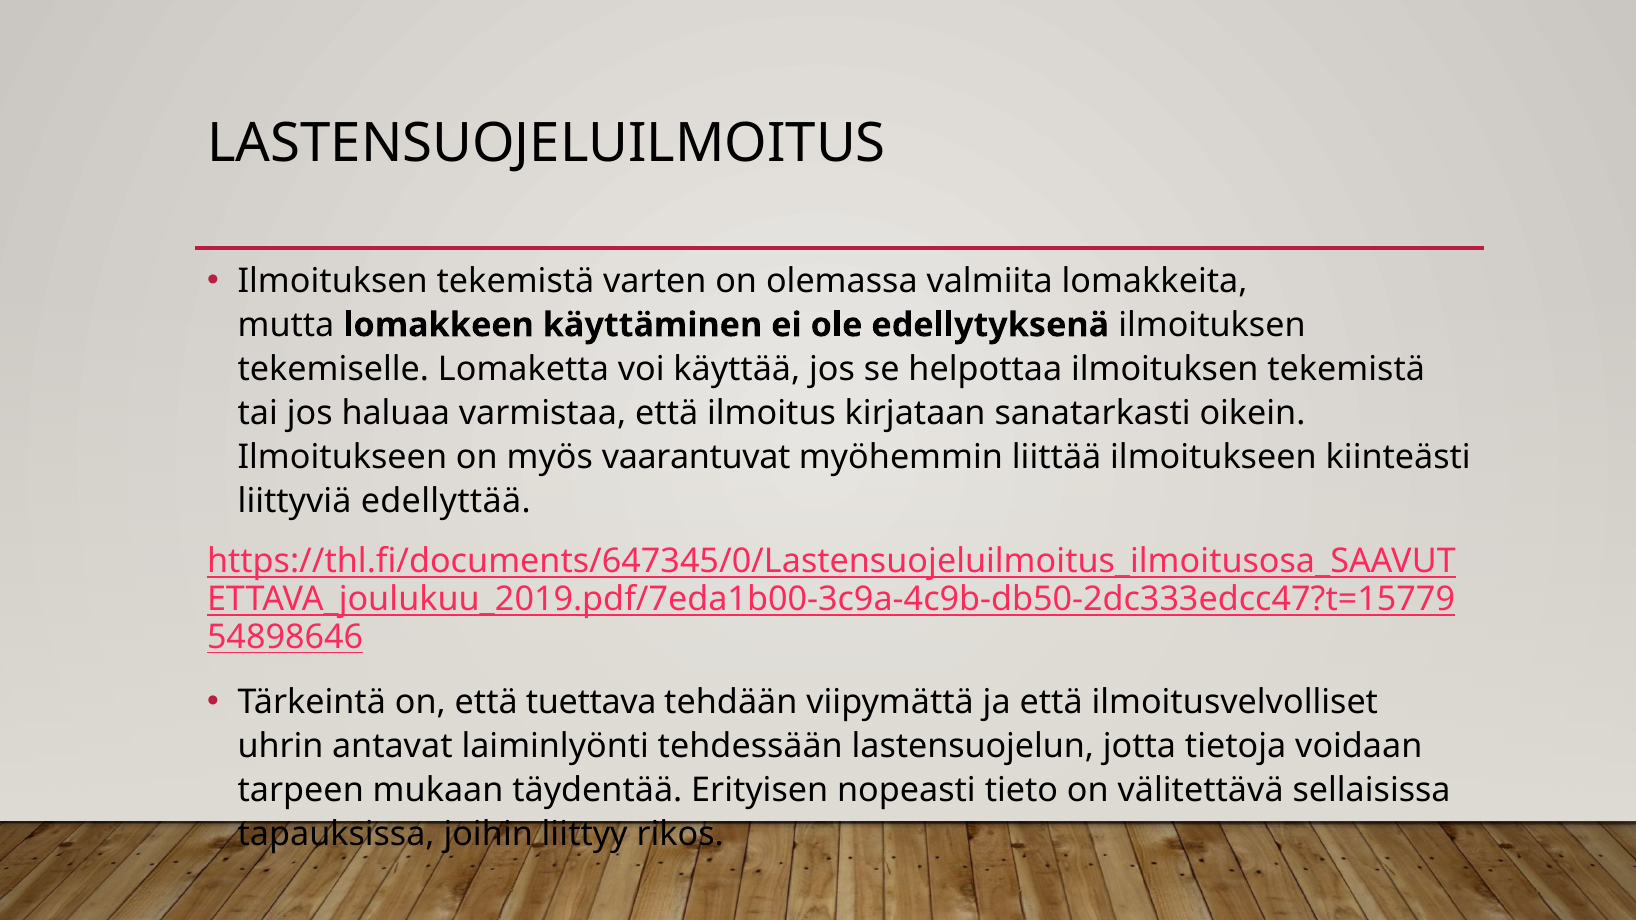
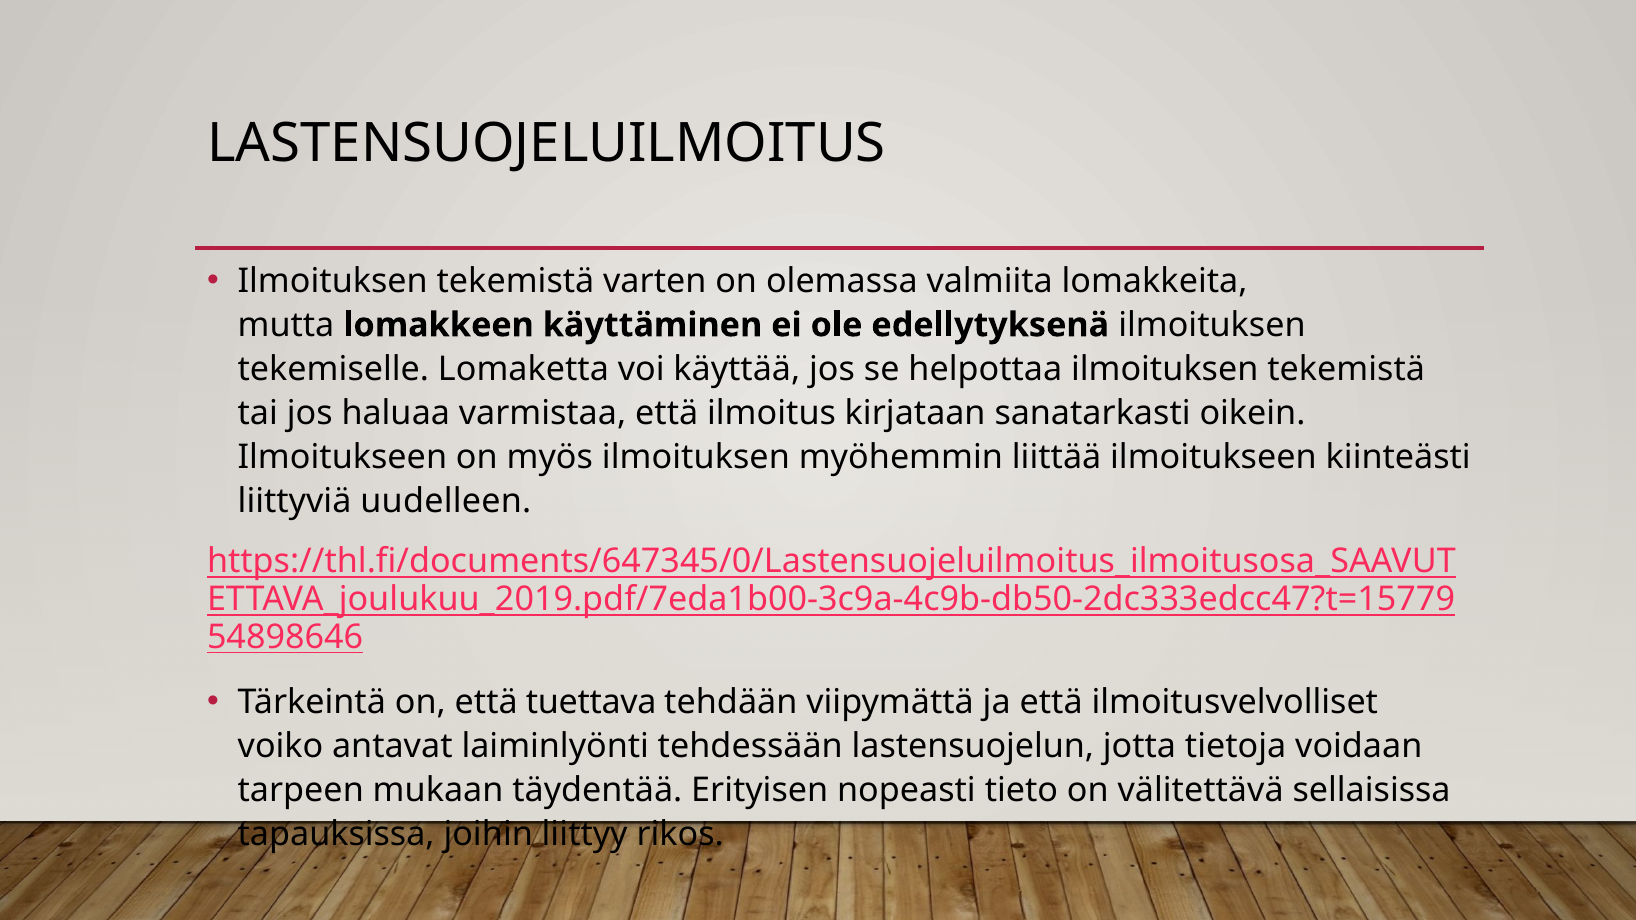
myös vaarantuvat: vaarantuvat -> ilmoituksen
edellyttää: edellyttää -> uudelleen
uhrin: uhrin -> voiko
